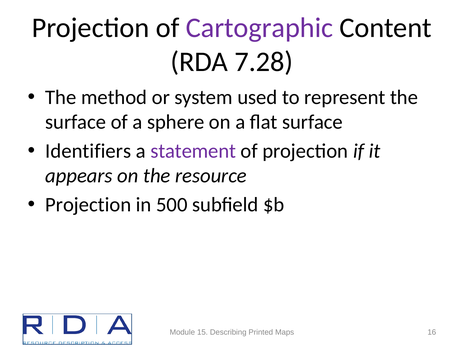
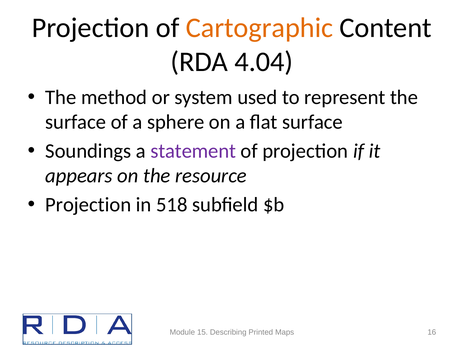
Cartographic colour: purple -> orange
7.28: 7.28 -> 4.04
Identifiers: Identifiers -> Soundings
500: 500 -> 518
